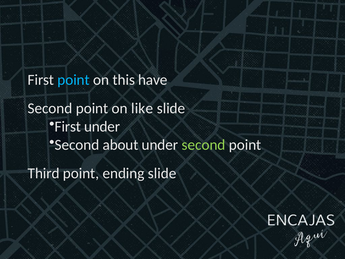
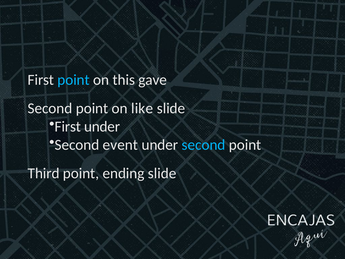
have: have -> gave
about: about -> event
second at (204, 145) colour: light green -> light blue
